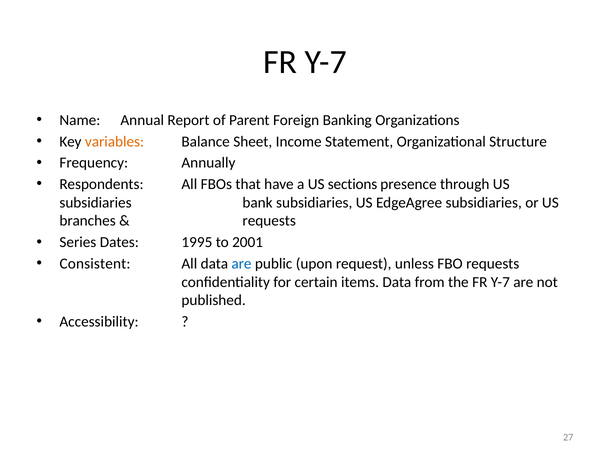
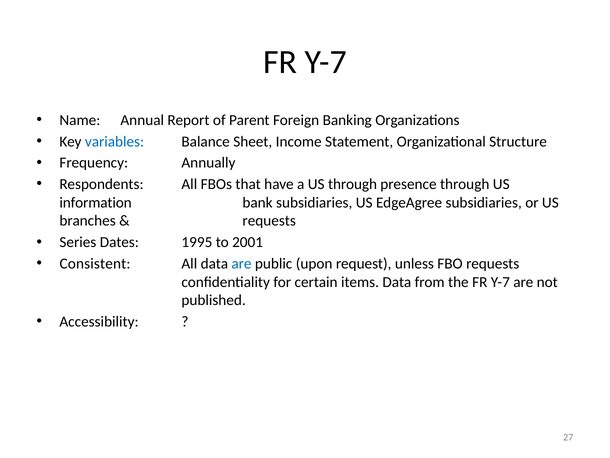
variables colour: orange -> blue
US sections: sections -> through
subsidiaries at (96, 202): subsidiaries -> information
